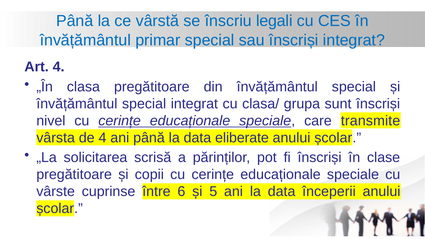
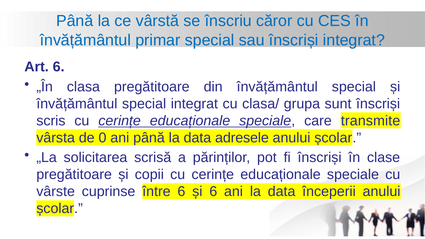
legali: legali -> căror
Art 4: 4 -> 6
nivel: nivel -> scris
de 4: 4 -> 0
eliberate: eliberate -> adresele
și 5: 5 -> 6
